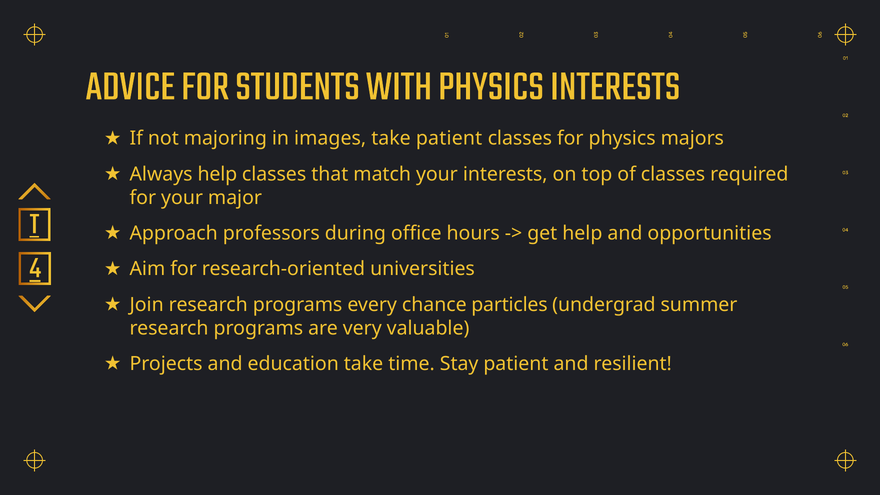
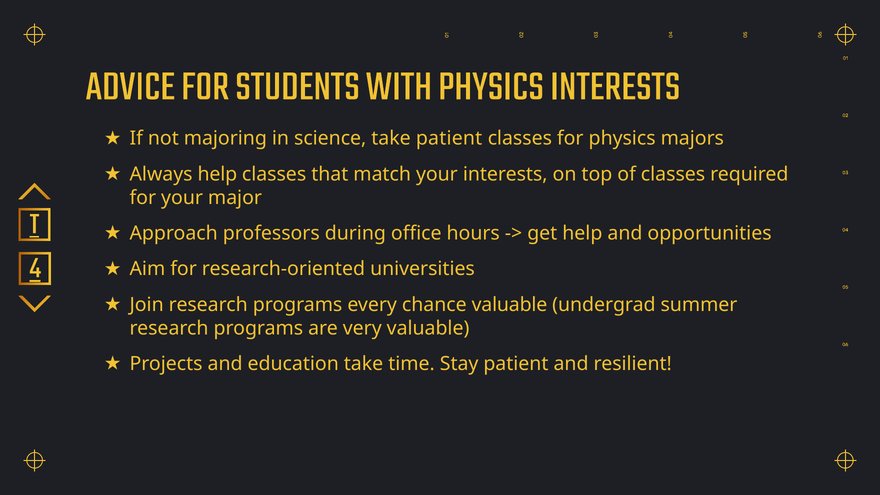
images: images -> science
chance particles: particles -> valuable
